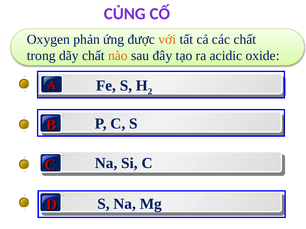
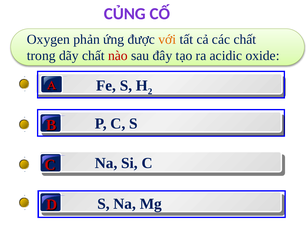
nào colour: orange -> red
